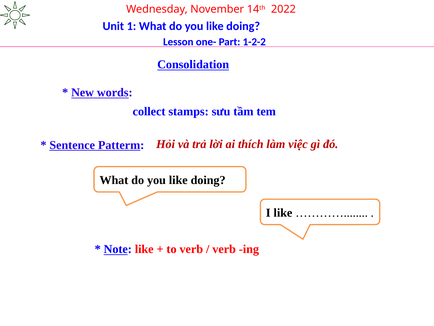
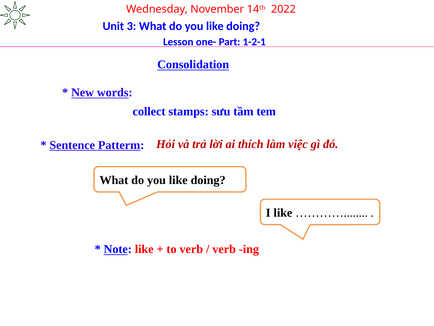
1: 1 -> 3
1-2-2: 1-2-2 -> 1-2-1
